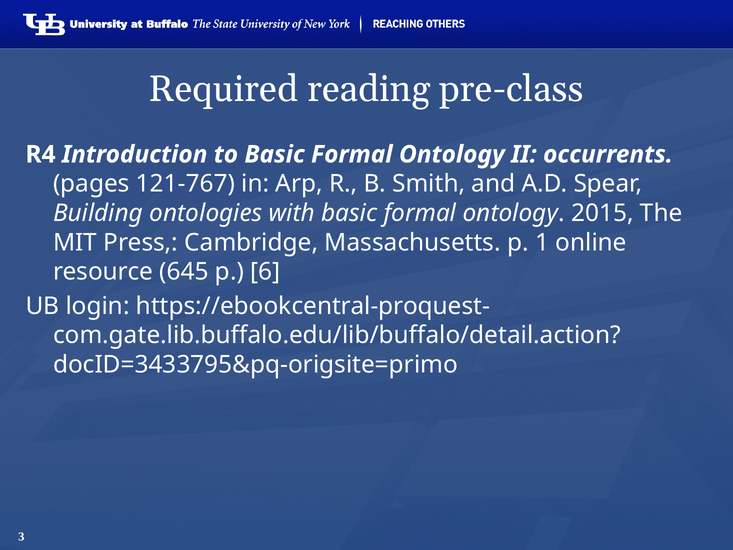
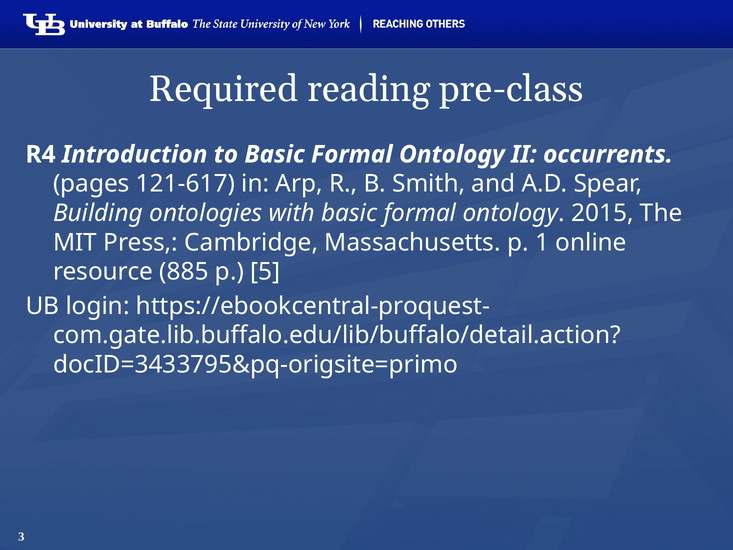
121-767: 121-767 -> 121-617
645: 645 -> 885
6: 6 -> 5
